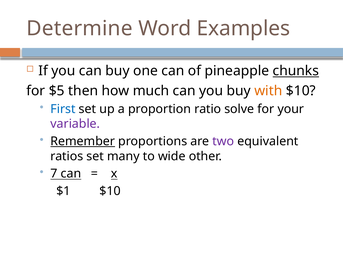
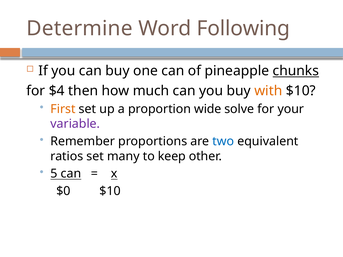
Examples: Examples -> Following
$5: $5 -> $4
First colour: blue -> orange
ratio: ratio -> wide
Remember underline: present -> none
two colour: purple -> blue
wide: wide -> keep
7: 7 -> 5
$1: $1 -> $0
